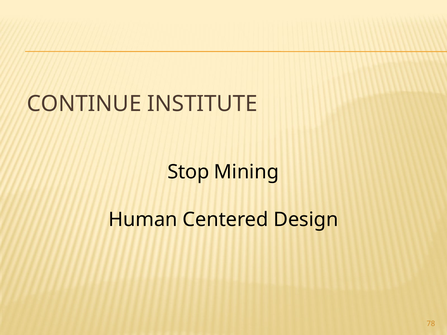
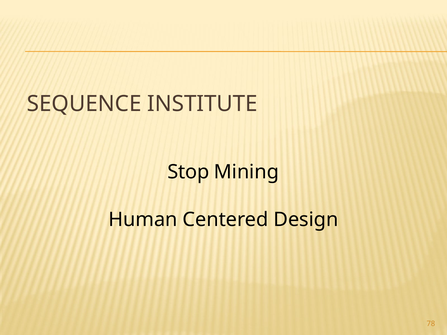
CONTINUE: CONTINUE -> SEQUENCE
